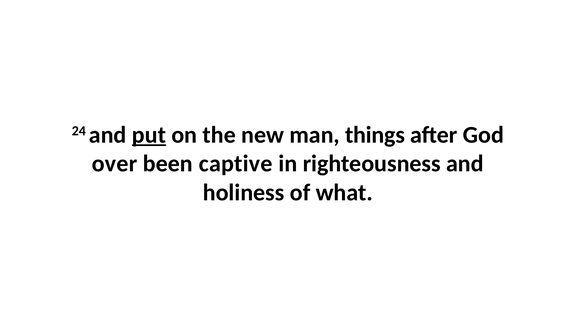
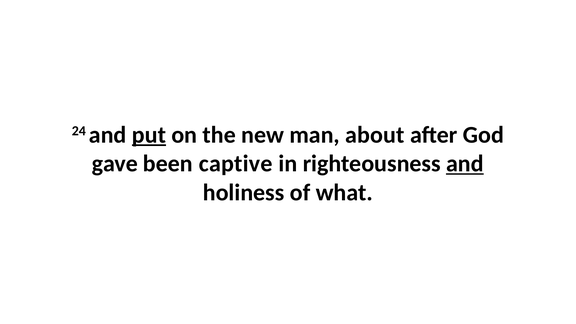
things: things -> about
over: over -> gave
and at (465, 164) underline: none -> present
